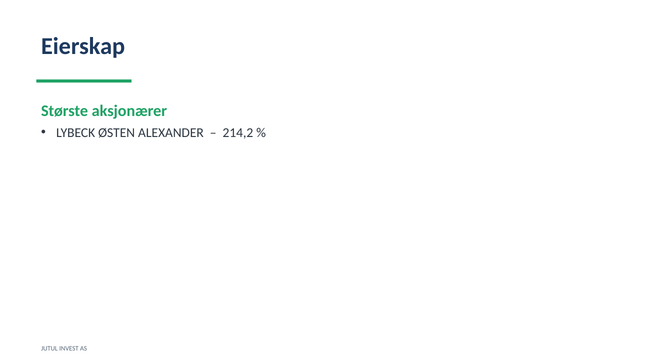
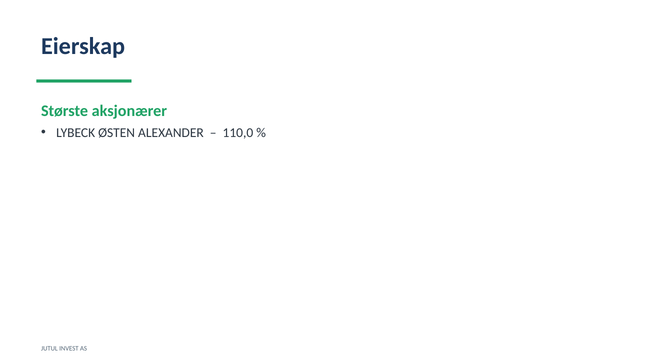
214,2: 214,2 -> 110,0
